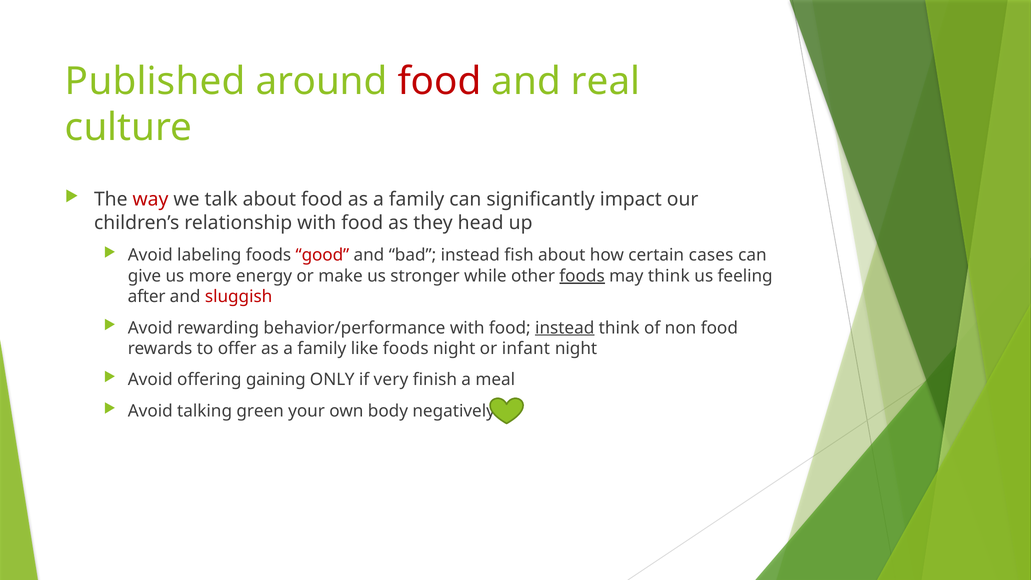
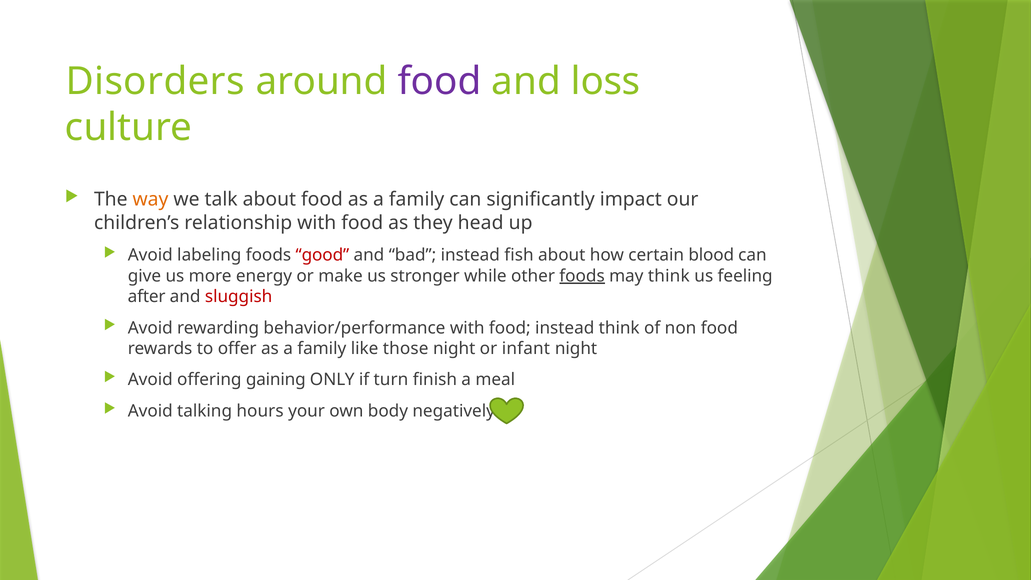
Published: Published -> Disorders
food at (439, 81) colour: red -> purple
real: real -> loss
way colour: red -> orange
cases: cases -> blood
instead at (565, 328) underline: present -> none
like foods: foods -> those
very: very -> turn
green: green -> hours
